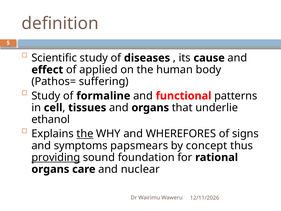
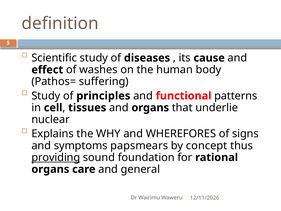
applied: applied -> washes
formaline: formaline -> principles
ethanol: ethanol -> nuclear
the at (85, 134) underline: present -> none
nuclear: nuclear -> general
